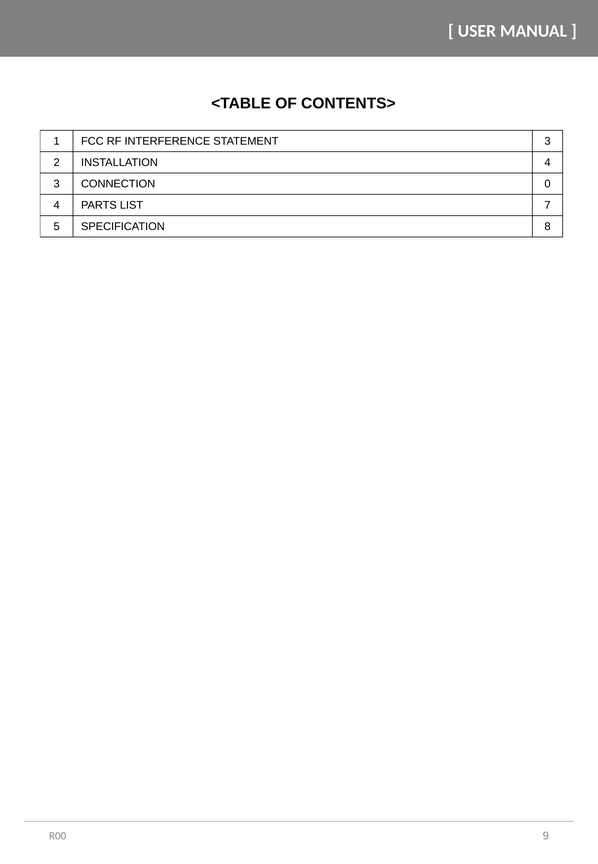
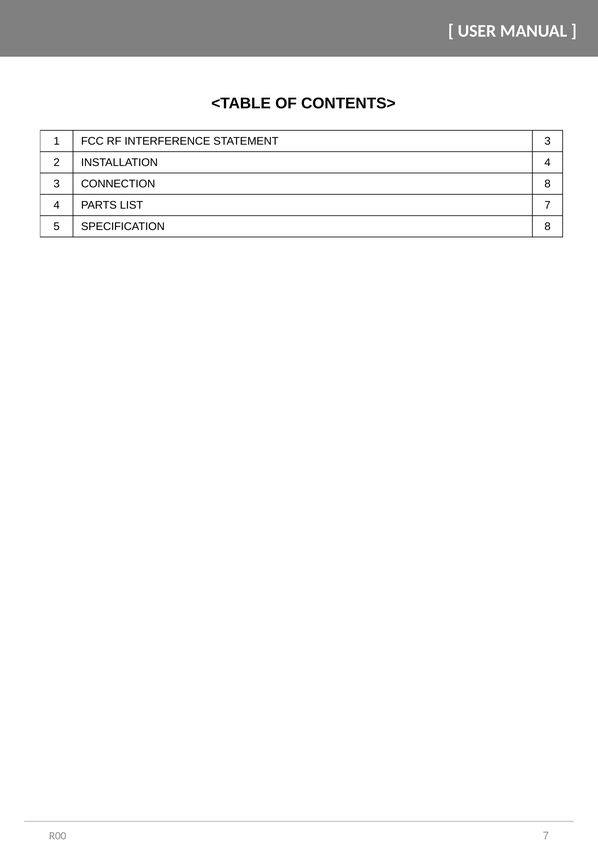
CONNECTION 0: 0 -> 8
9 at (546, 836): 9 -> 7
